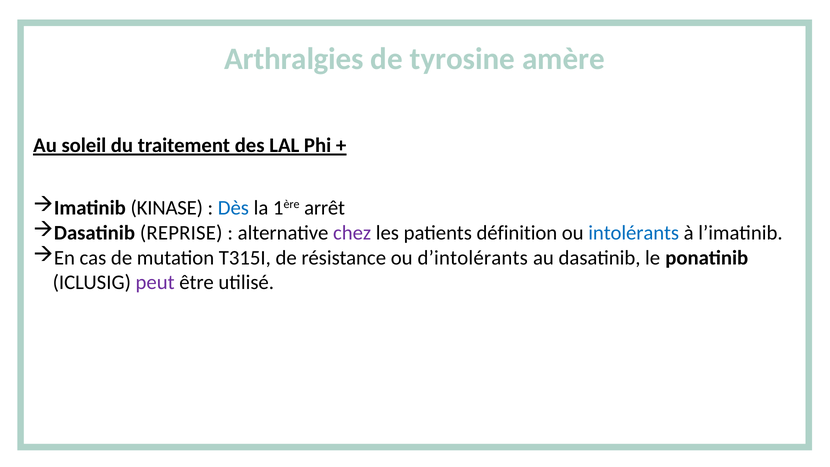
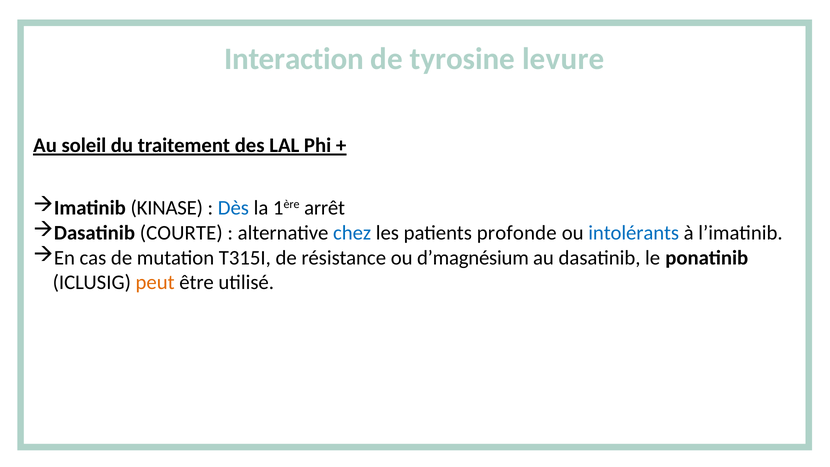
Arthralgies: Arthralgies -> Interaction
amère: amère -> levure
REPRISE: REPRISE -> COURTE
chez colour: purple -> blue
définition: définition -> profonde
d’intolérants: d’intolérants -> d’magnésium
peut colour: purple -> orange
